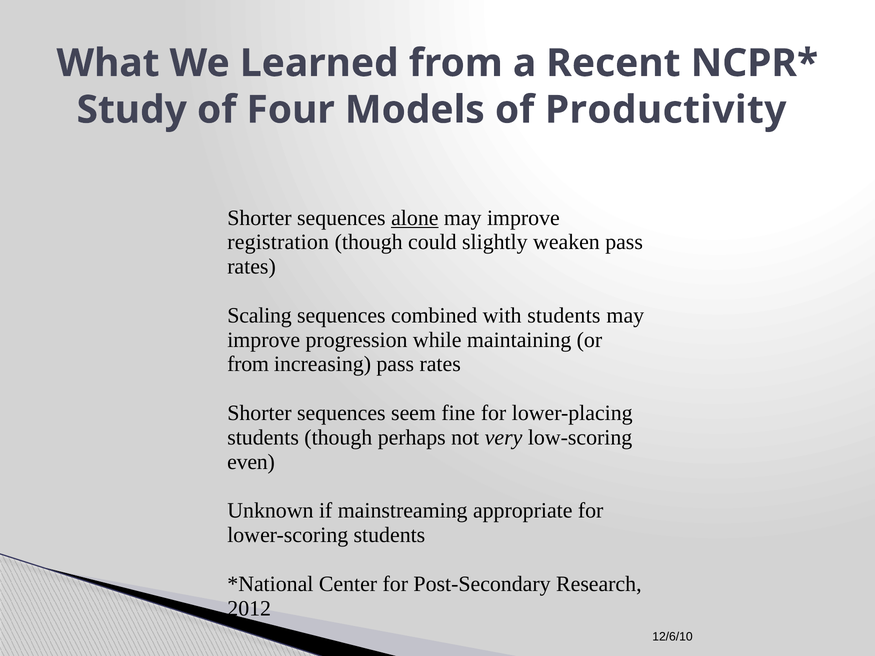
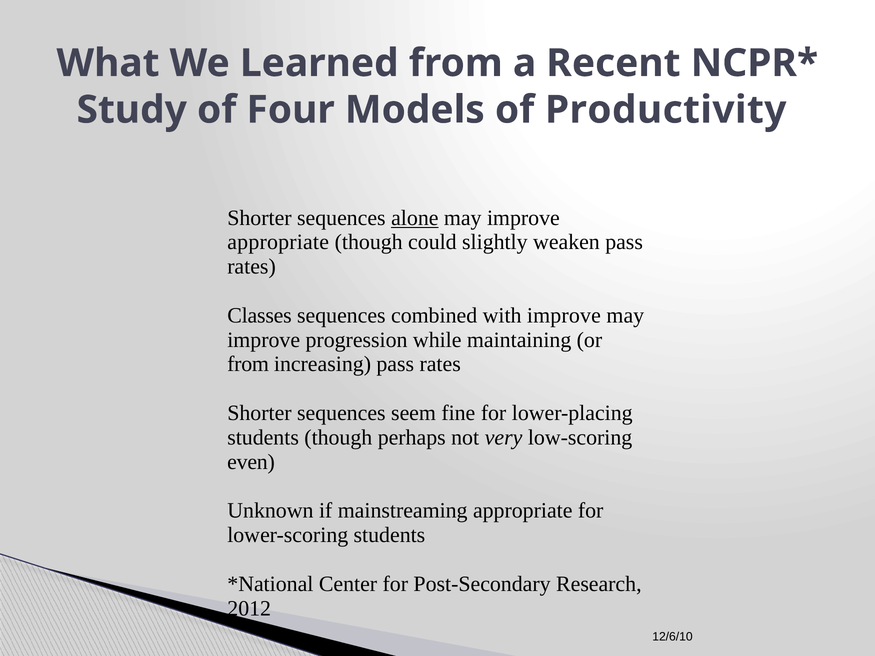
registration at (278, 242): registration -> appropriate
Scaling: Scaling -> Classes
with students: students -> improve
